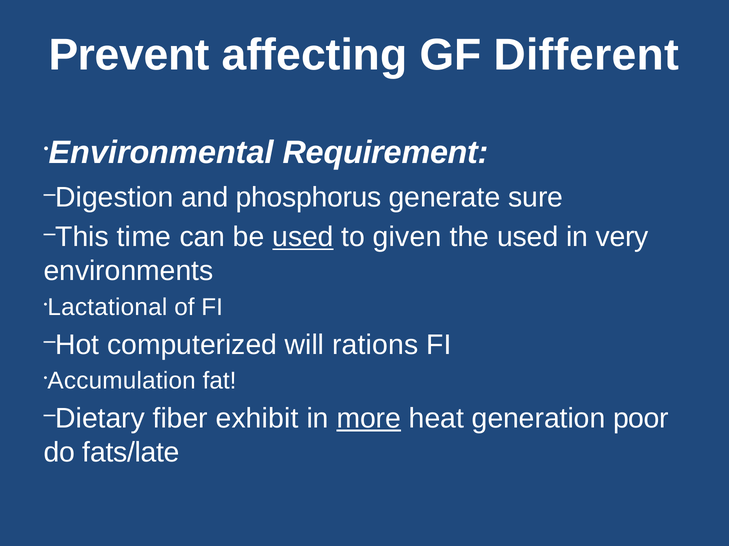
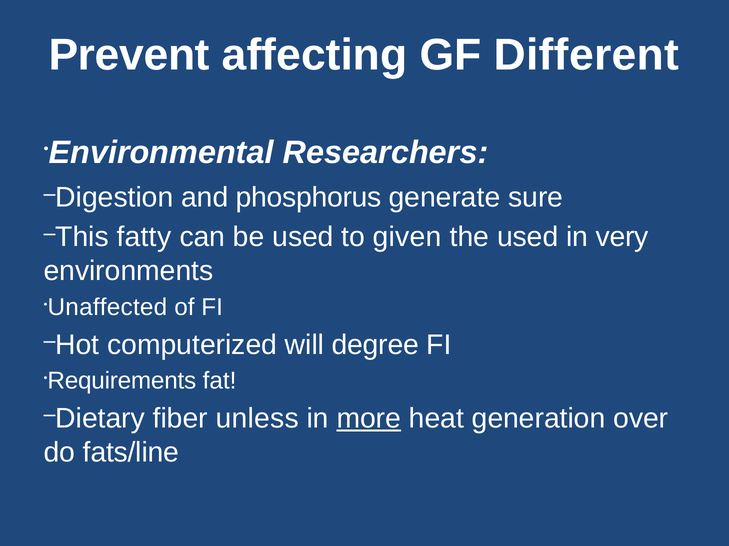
Requirement: Requirement -> Researchers
time: time -> fatty
used at (303, 237) underline: present -> none
Lactational: Lactational -> Unaffected
rations: rations -> degree
Accumulation: Accumulation -> Requirements
exhibit: exhibit -> unless
poor: poor -> over
fats/late: fats/late -> fats/line
